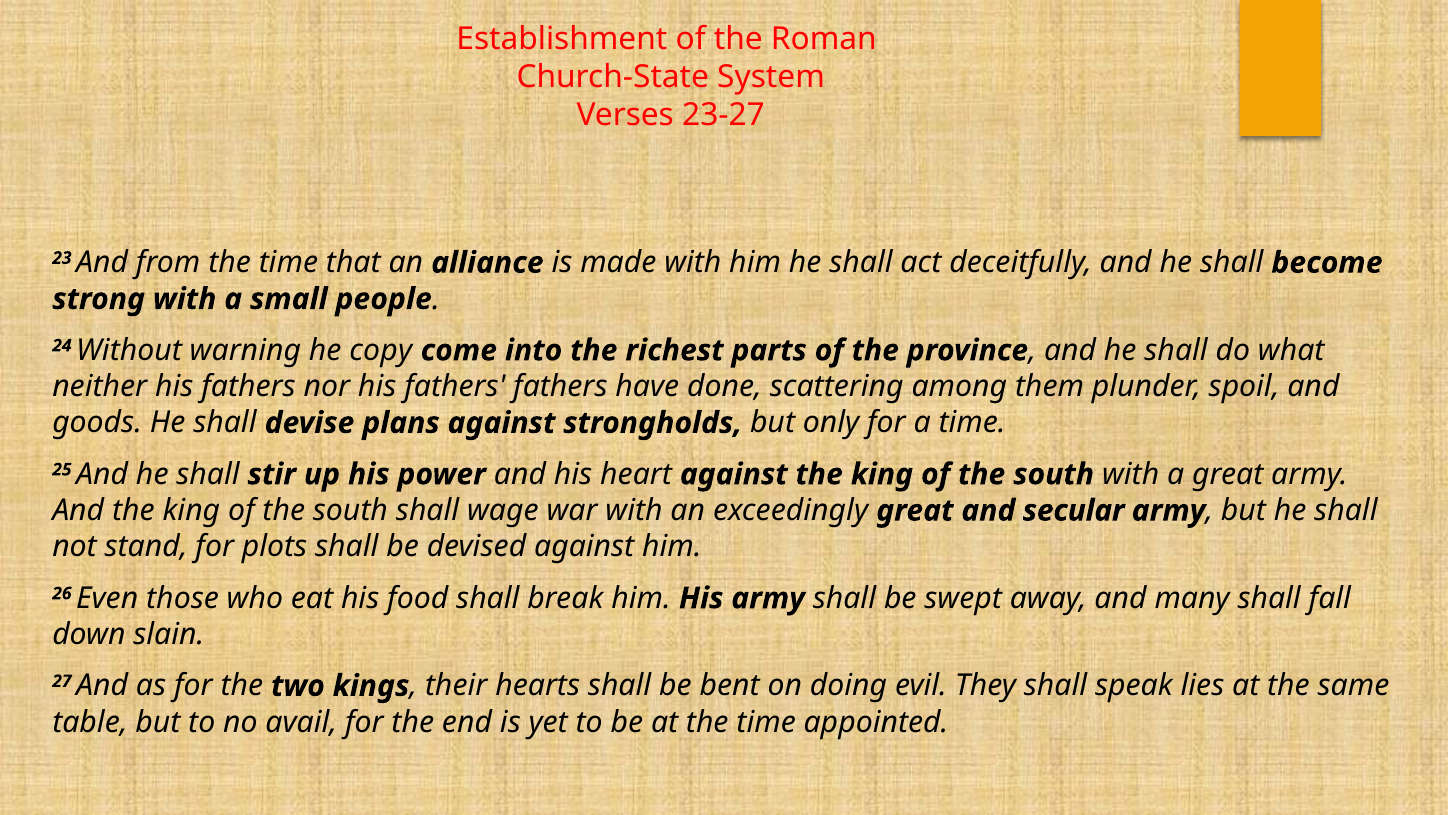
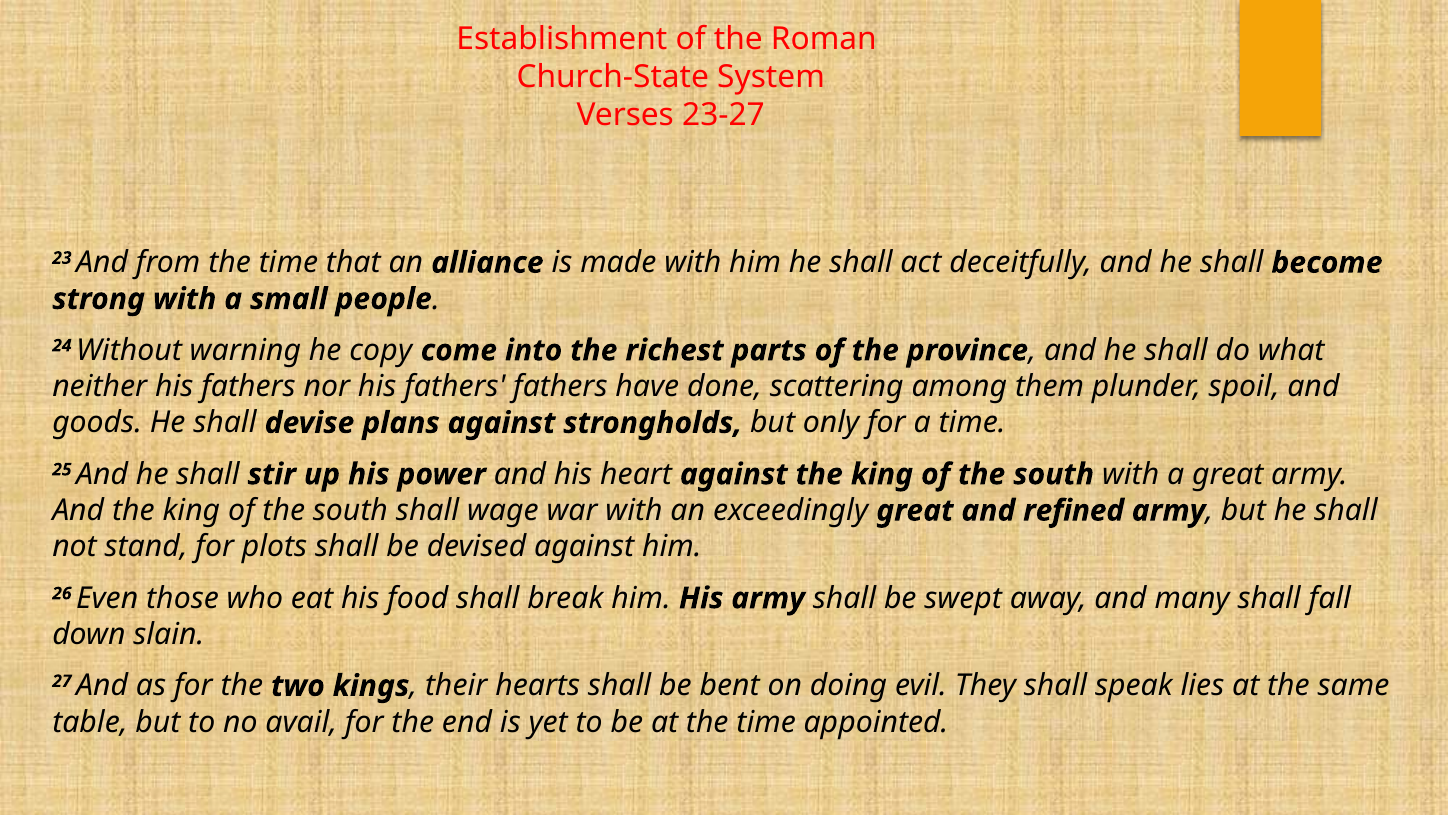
secular: secular -> refined
